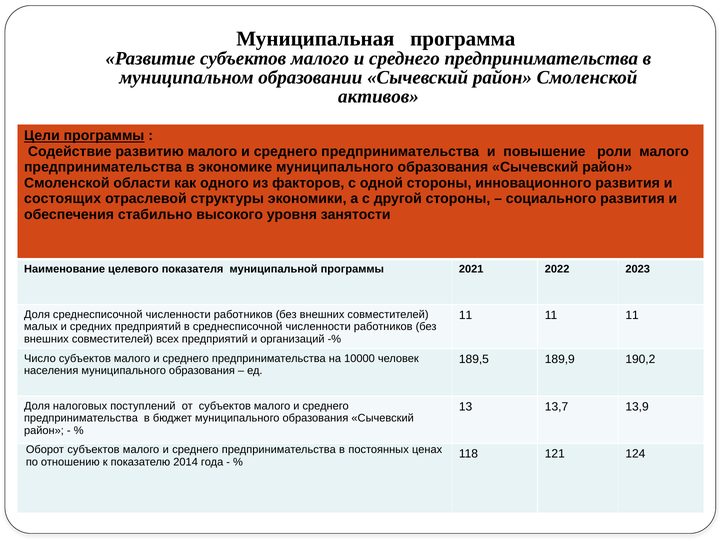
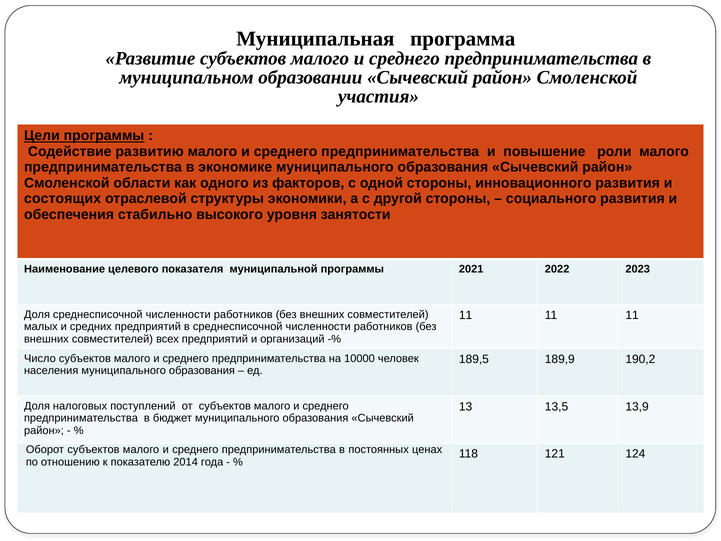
активов: активов -> участия
13,7: 13,7 -> 13,5
